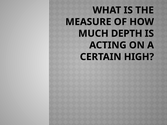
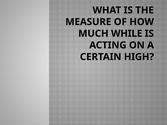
DEPTH: DEPTH -> WHILE
